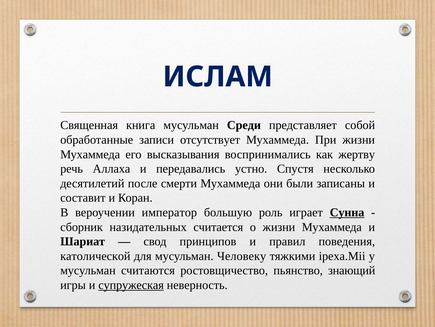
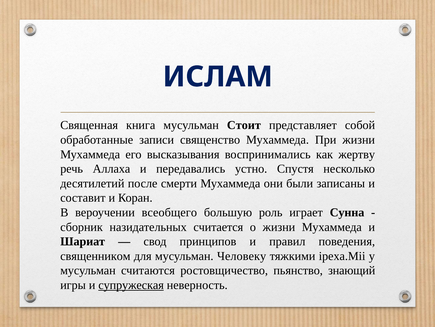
Среди: Среди -> Стоит
отсутствует: отсутствует -> священство
император: император -> всеобщего
Сунна underline: present -> none
католической: католической -> священником
